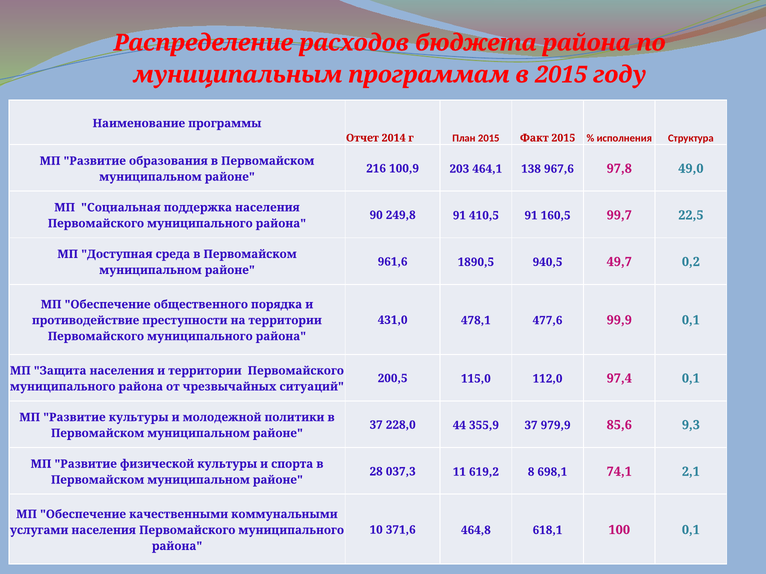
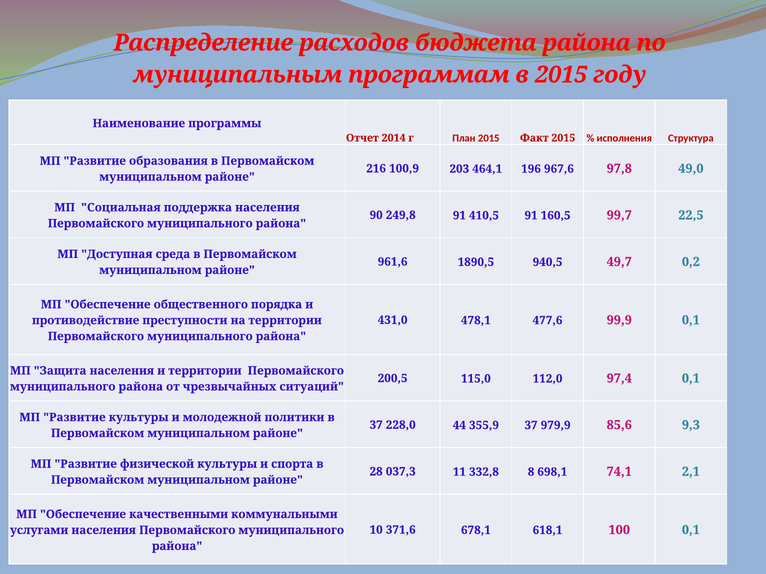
138: 138 -> 196
619,2: 619,2 -> 332,8
464,8: 464,8 -> 678,1
